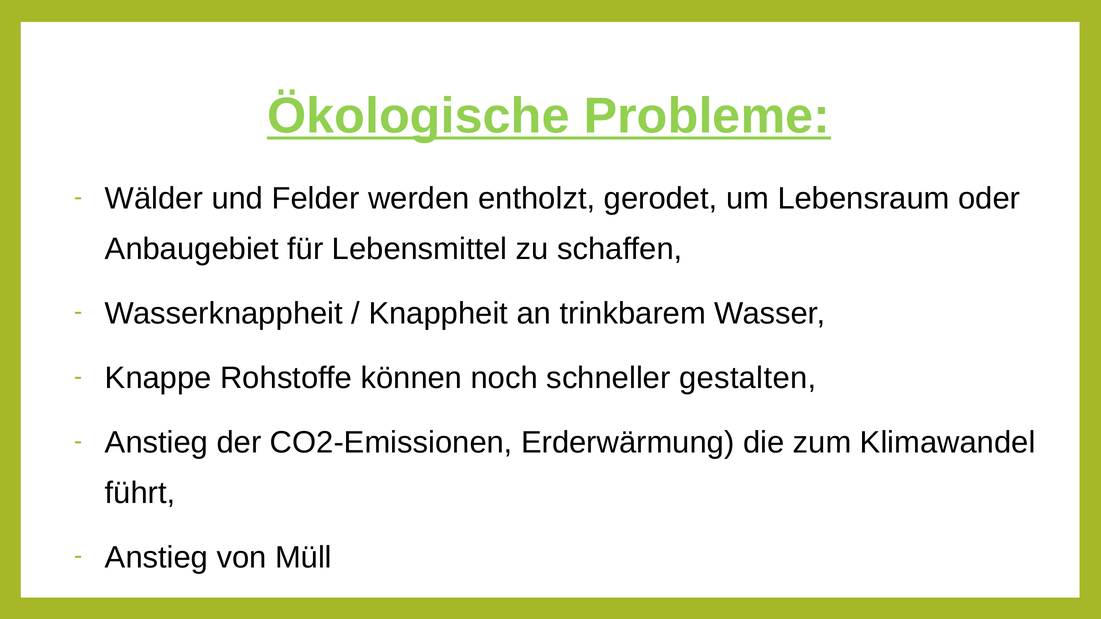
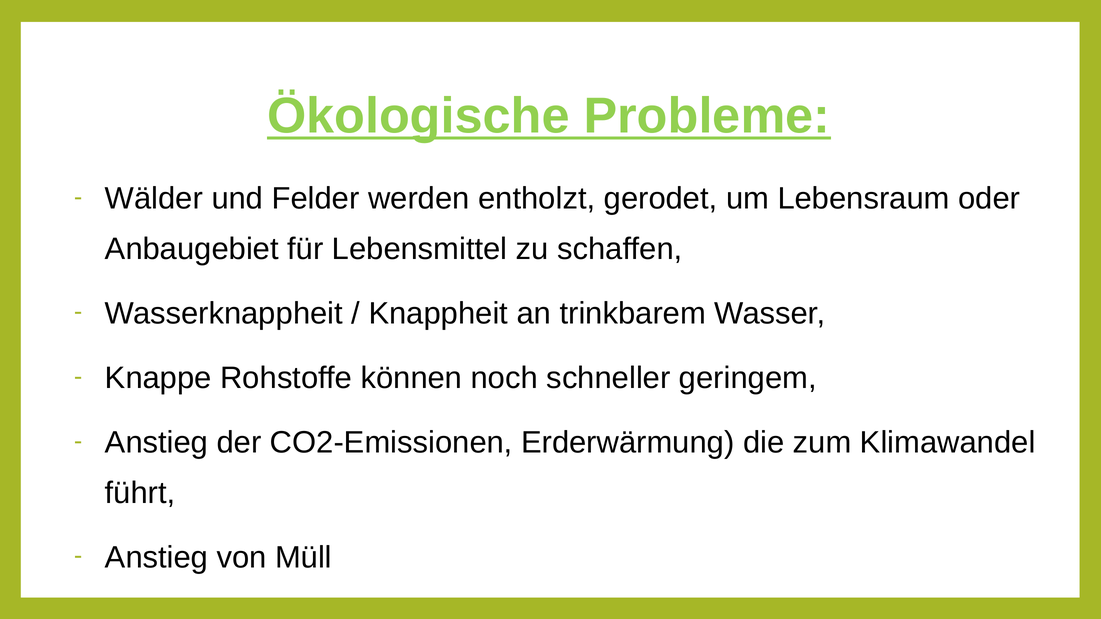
gestalten: gestalten -> geringem
